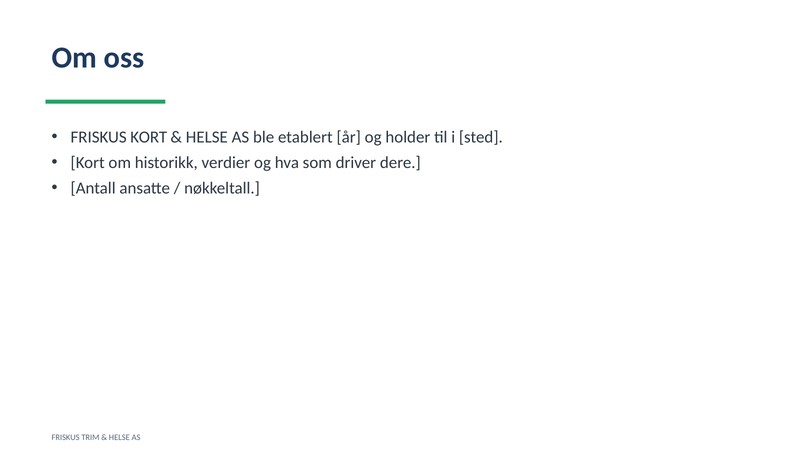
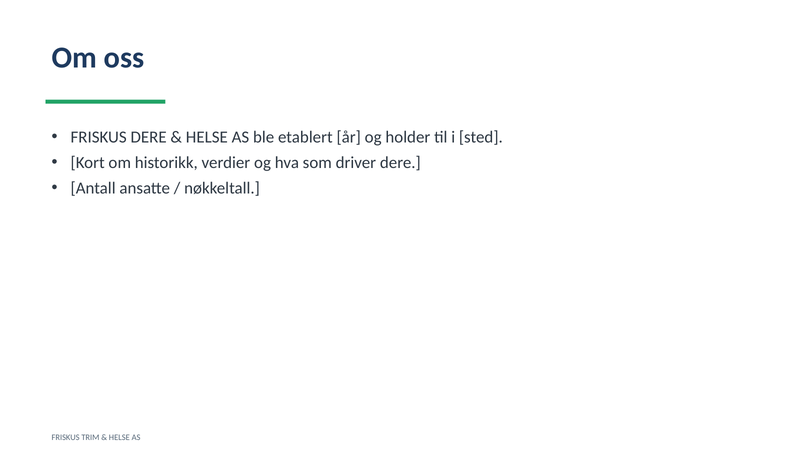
FRISKUS KORT: KORT -> DERE
